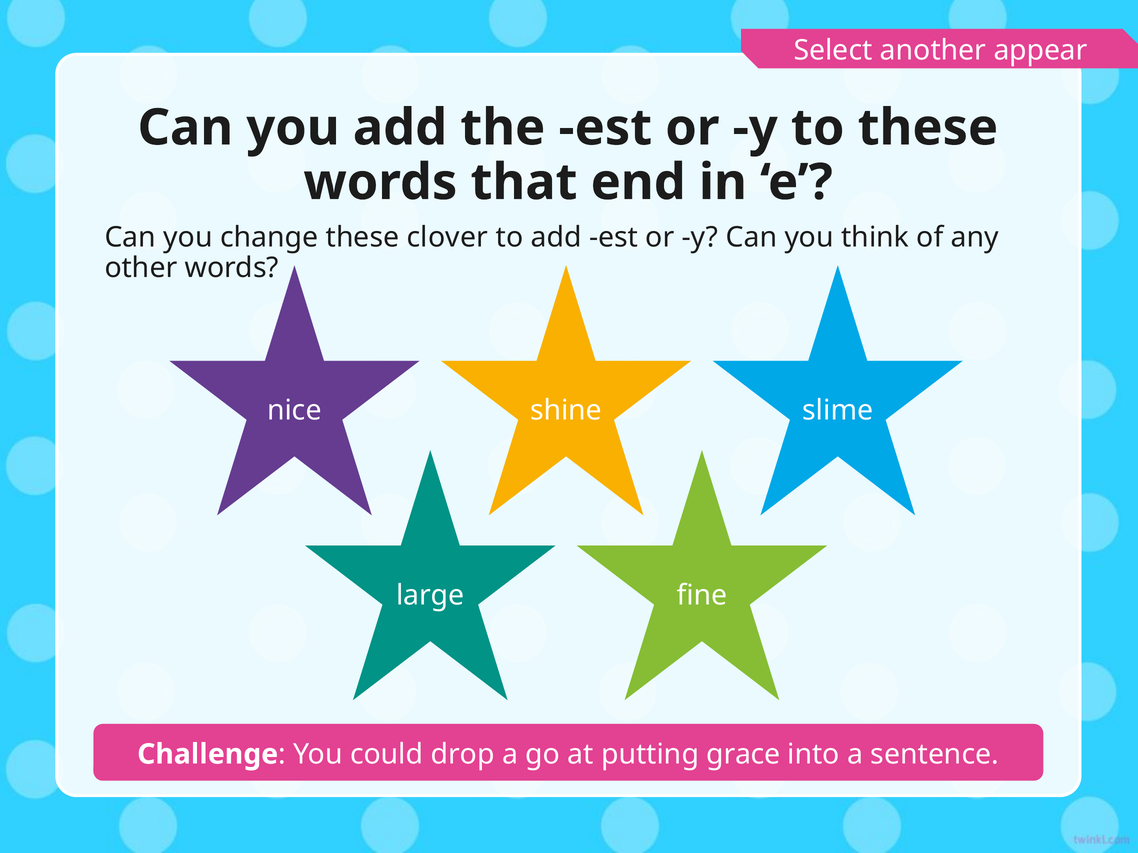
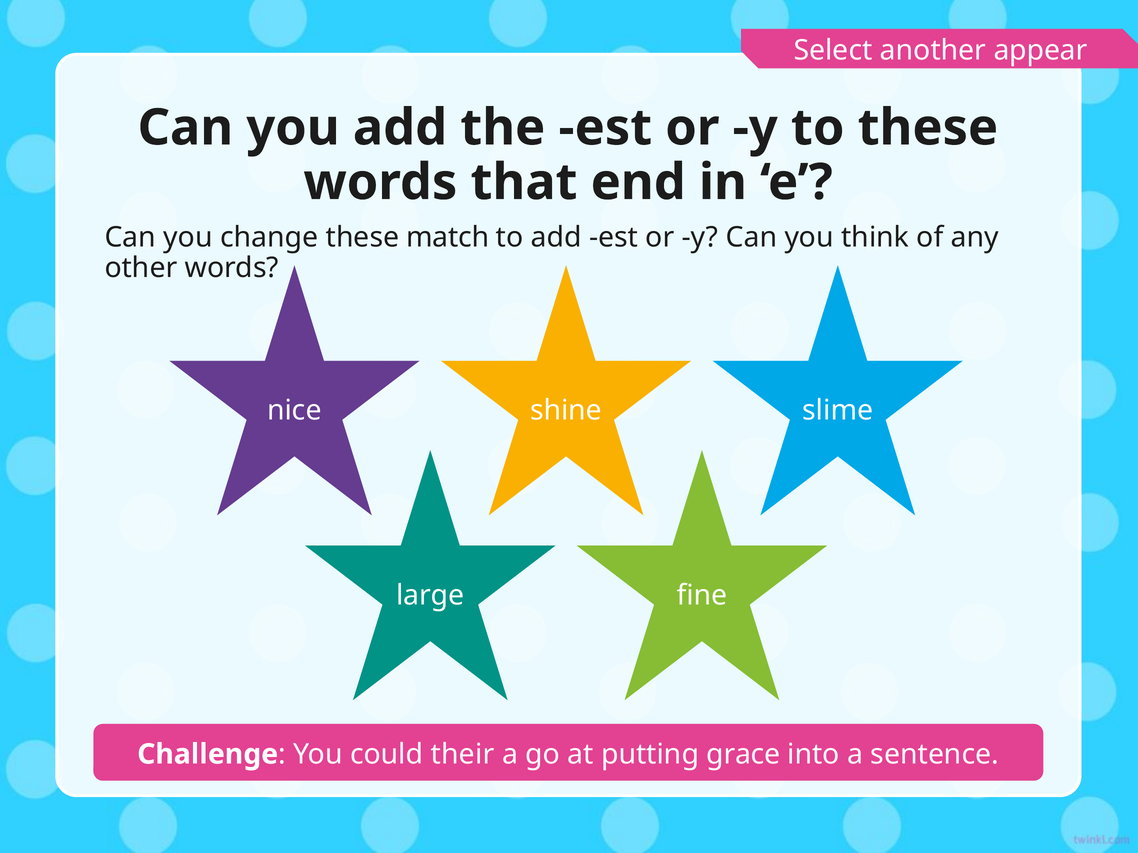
clover: clover -> match
drop: drop -> their
